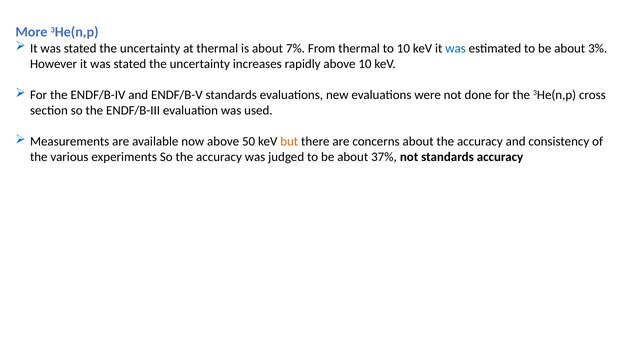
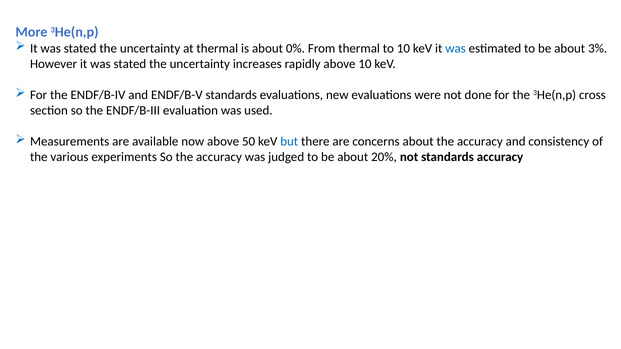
7%: 7% -> 0%
but colour: orange -> blue
37%: 37% -> 20%
